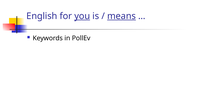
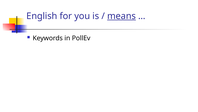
you underline: present -> none
